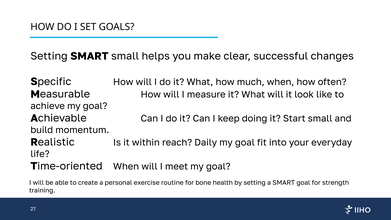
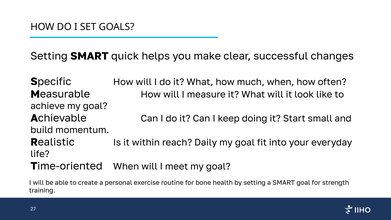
SMART small: small -> quick
